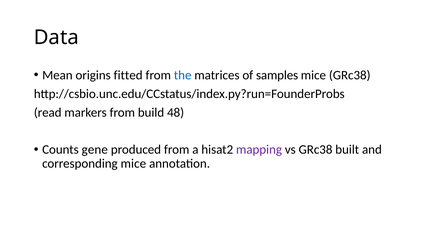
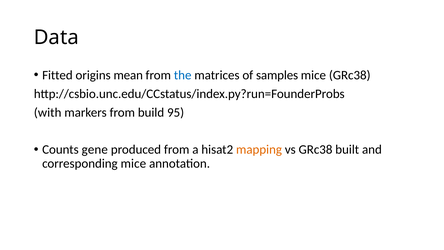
Mean: Mean -> Fitted
fitted: fitted -> mean
read: read -> with
48: 48 -> 95
mapping colour: purple -> orange
